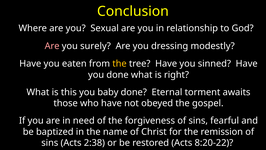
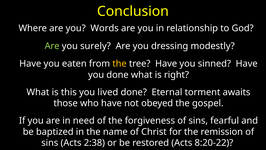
Sexual: Sexual -> Words
Are at (52, 46) colour: pink -> light green
baby: baby -> lived
